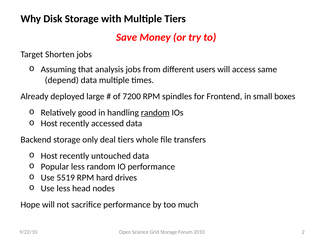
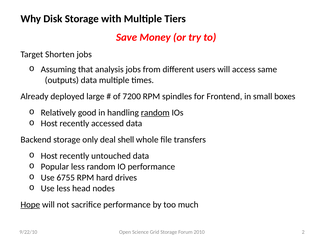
depend: depend -> outputs
deal tiers: tiers -> shell
5519: 5519 -> 6755
Hope underline: none -> present
